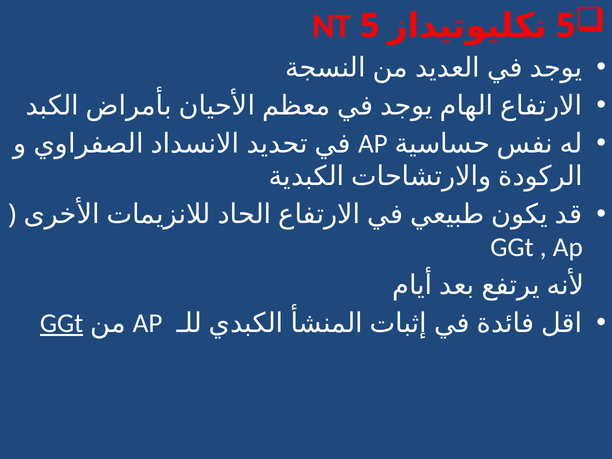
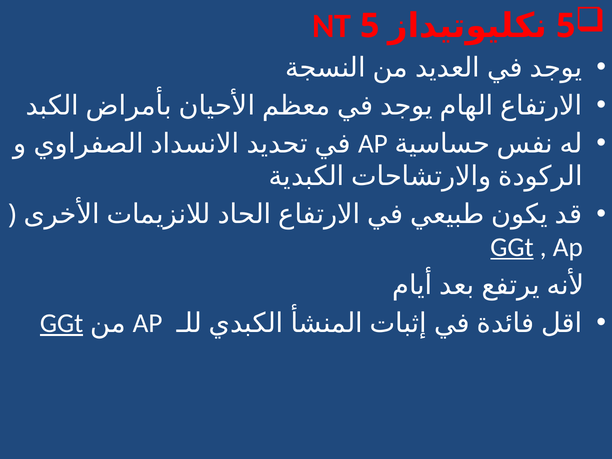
GGt at (512, 247) underline: none -> present
